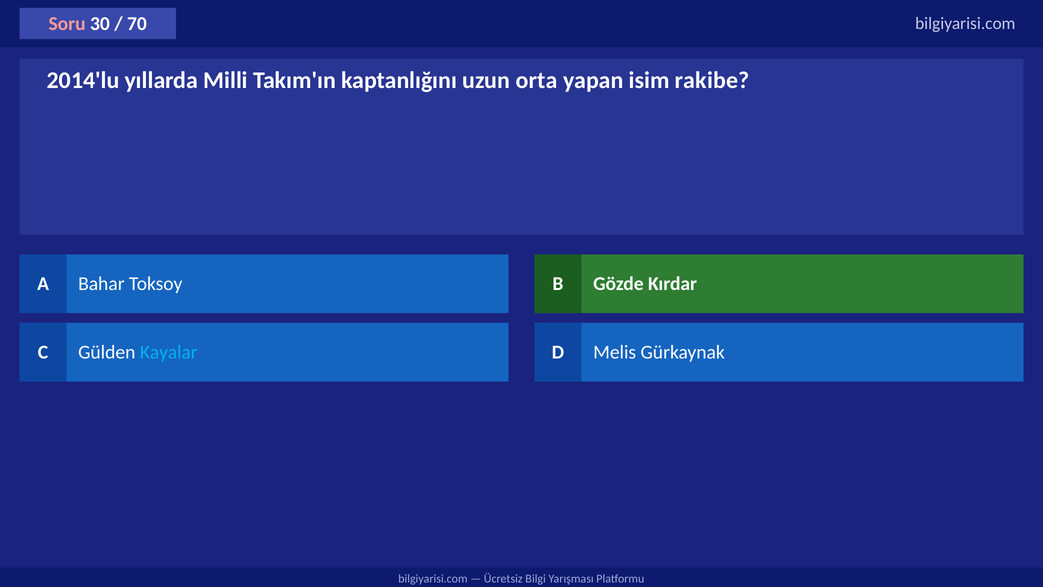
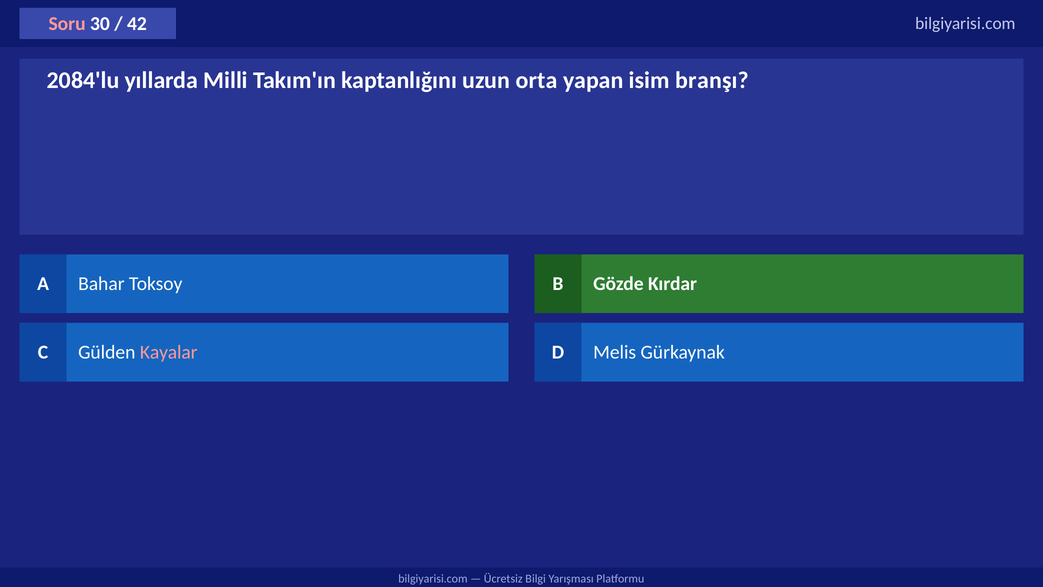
70: 70 -> 42
2014'lu: 2014'lu -> 2084'lu
rakibe: rakibe -> branşı
Kayalar colour: light blue -> pink
